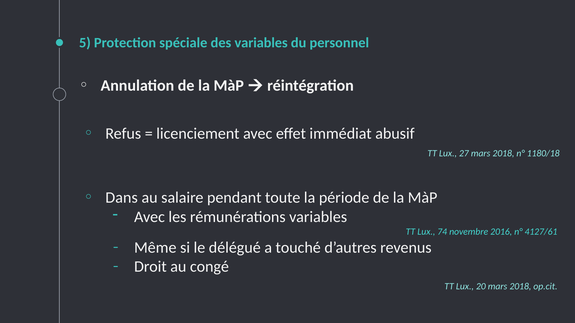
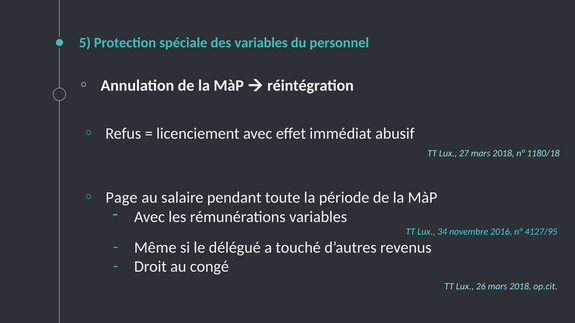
Dans: Dans -> Page
74: 74 -> 34
4127/61: 4127/61 -> 4127/95
20: 20 -> 26
